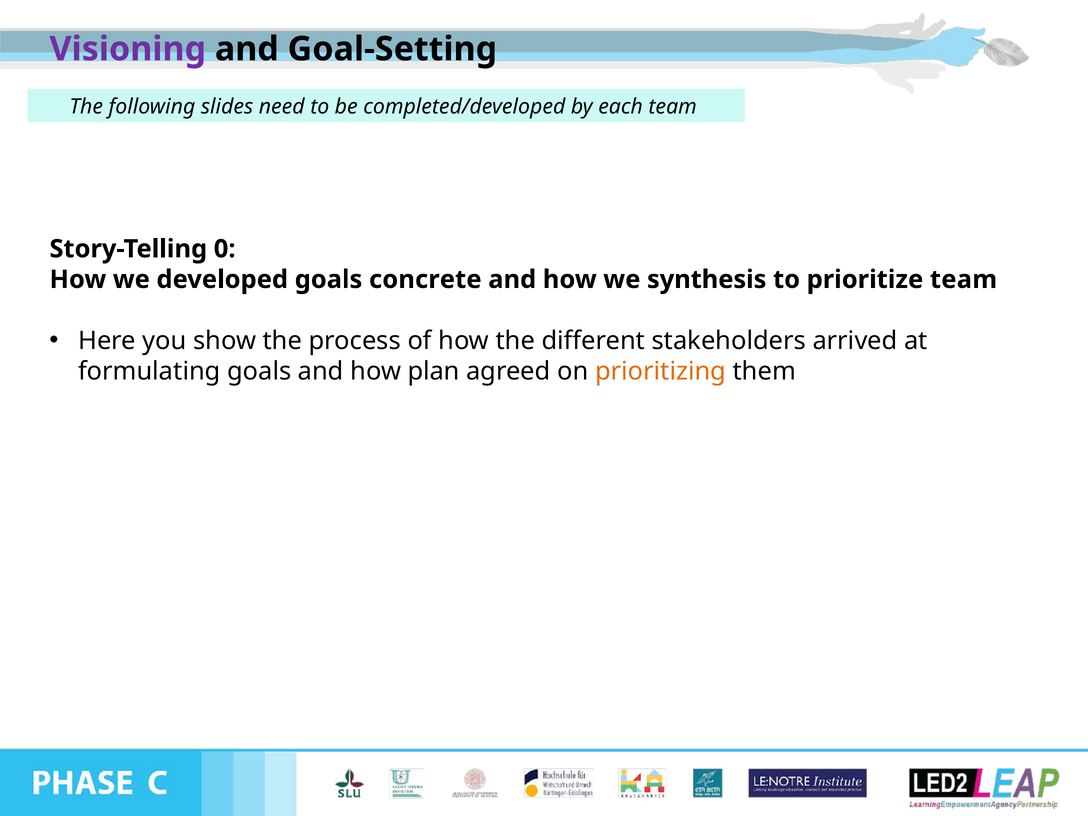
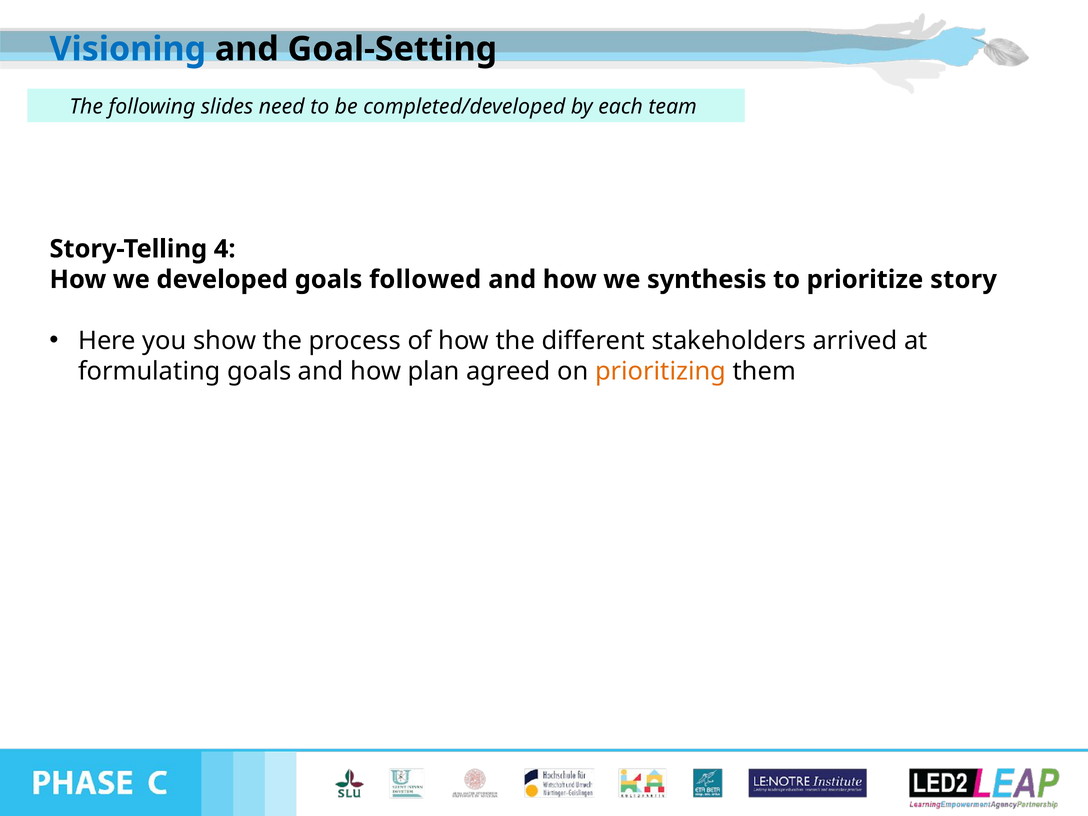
Visioning colour: purple -> blue
0: 0 -> 4
concrete: concrete -> followed
prioritize team: team -> story
